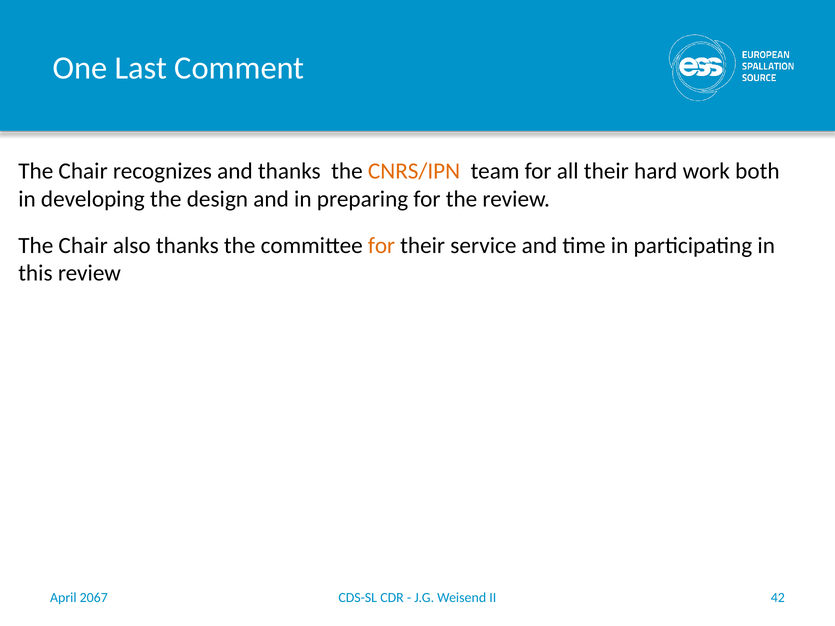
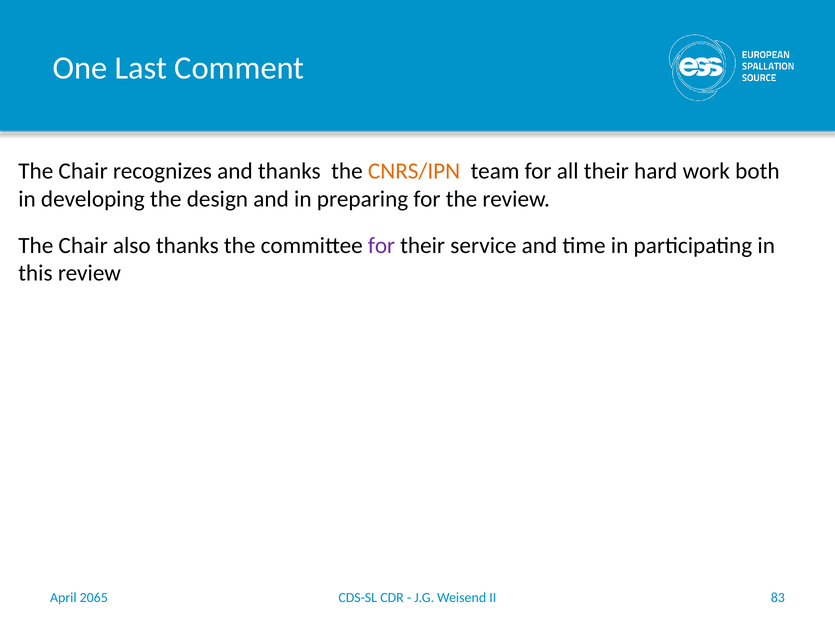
for at (382, 246) colour: orange -> purple
42: 42 -> 83
2067: 2067 -> 2065
